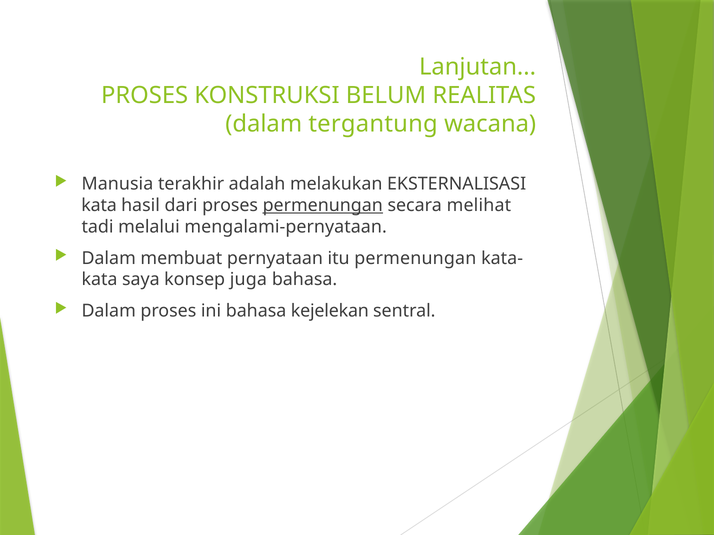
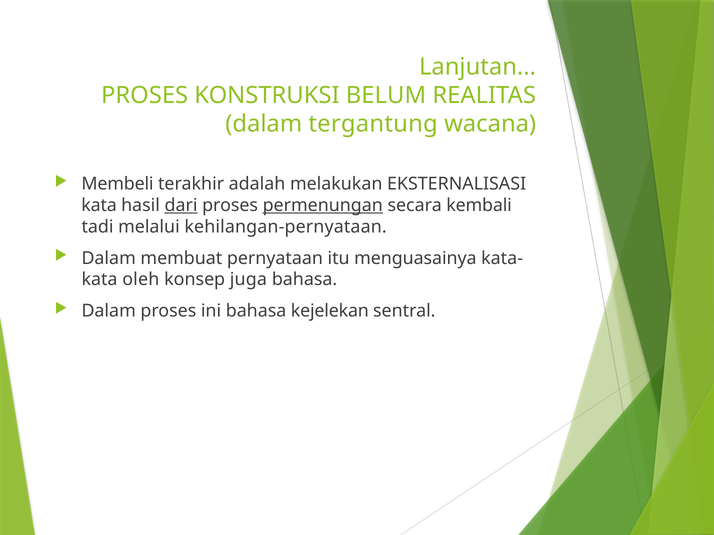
Manusia: Manusia -> Membeli
dari underline: none -> present
melihat: melihat -> kembali
mengalami-pernyataan: mengalami-pernyataan -> kehilangan-pernyataan
itu permenungan: permenungan -> menguasainya
saya: saya -> oleh
